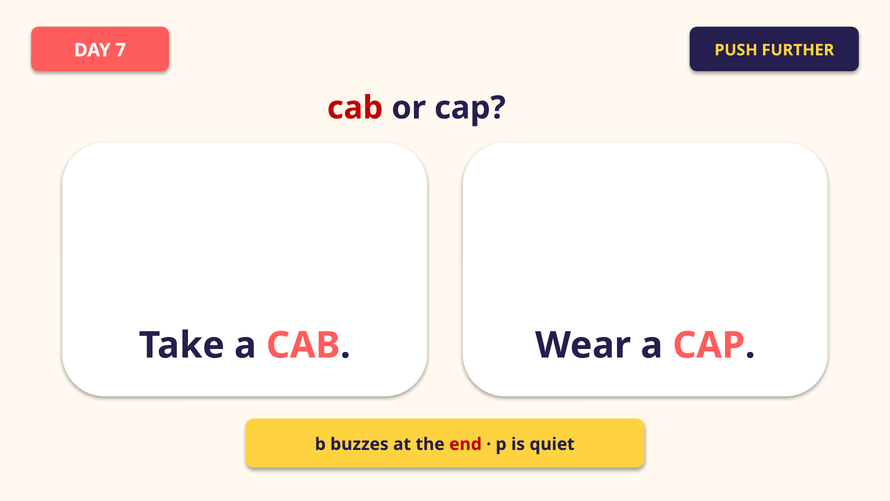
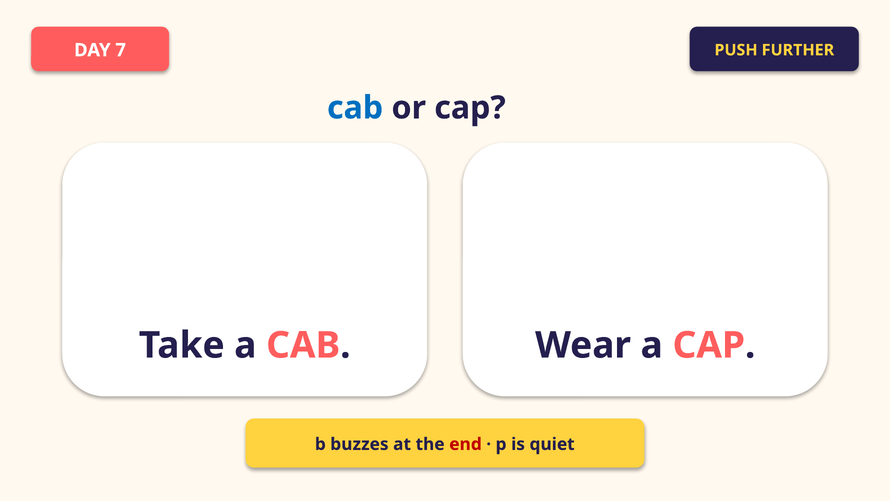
cab at (355, 108) colour: red -> blue
